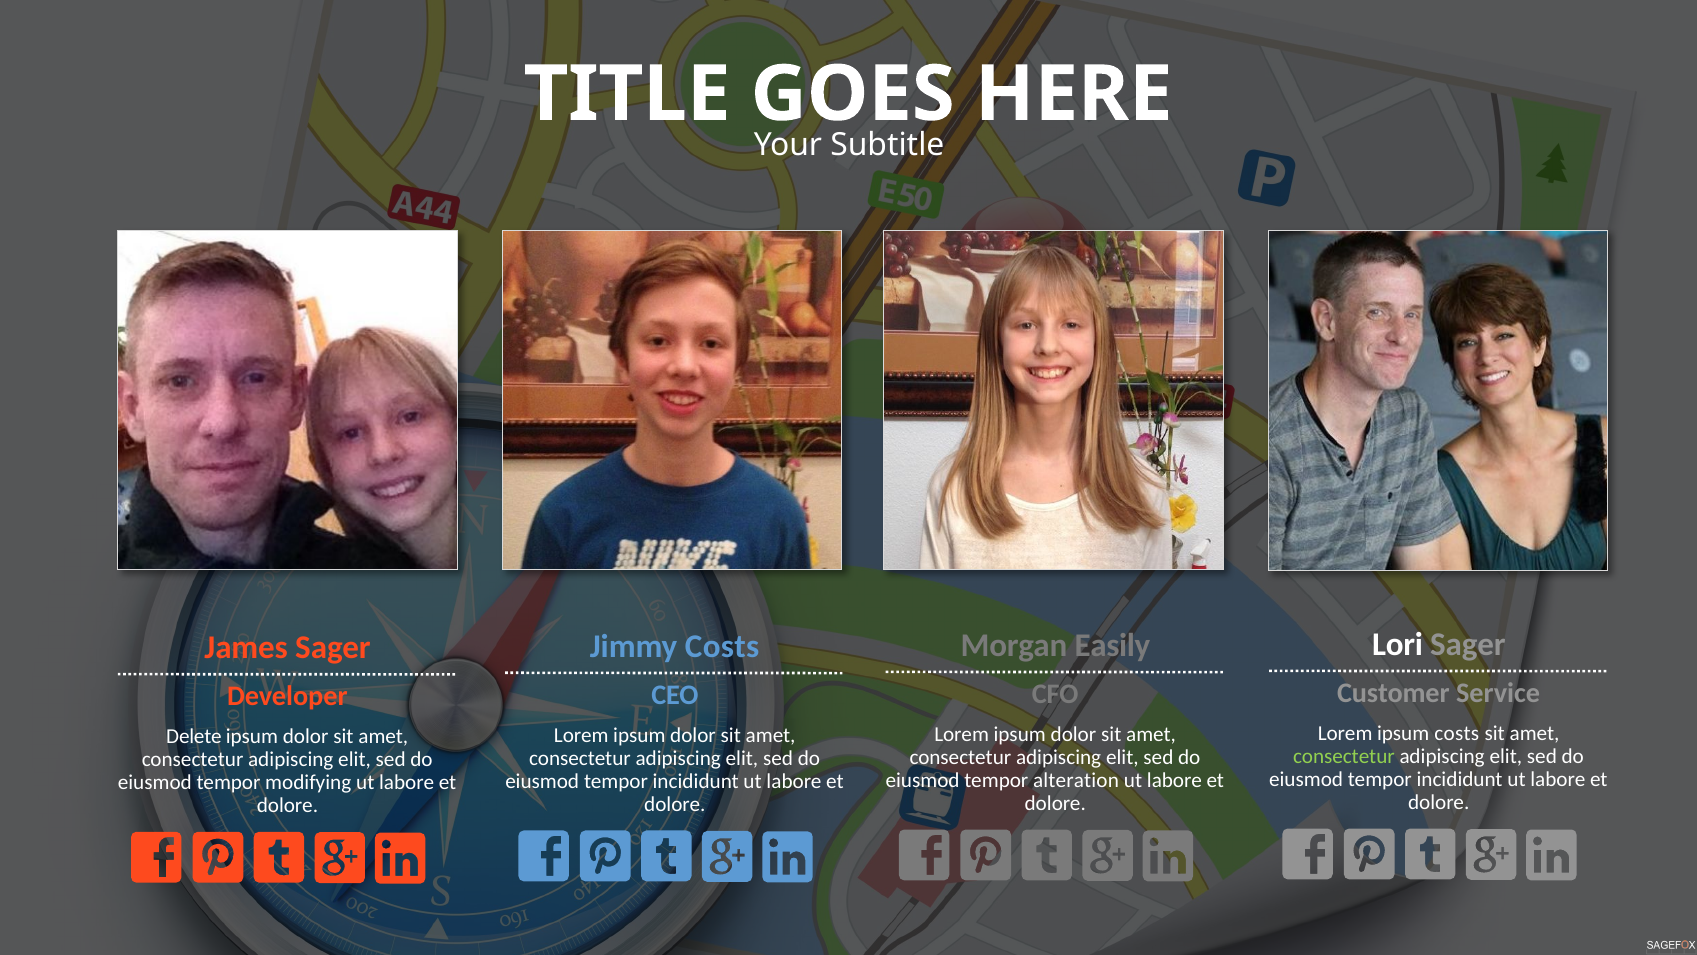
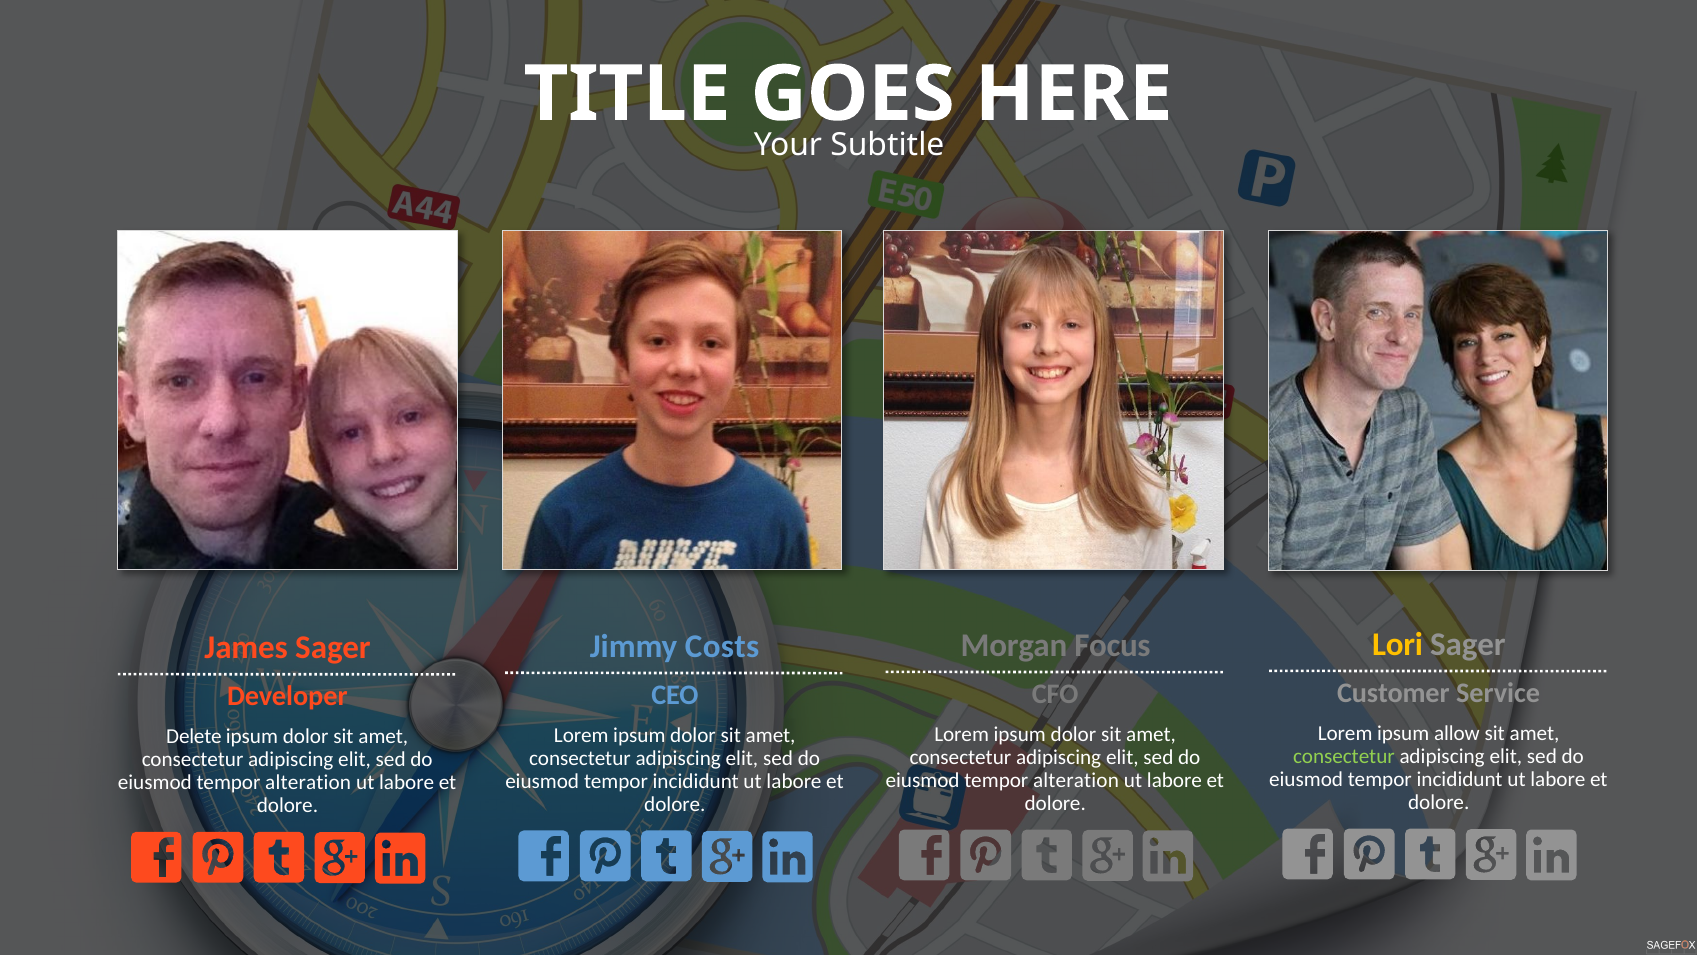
Lori colour: white -> yellow
Easily: Easily -> Focus
ipsum costs: costs -> allow
modifying at (308, 782): modifying -> alteration
